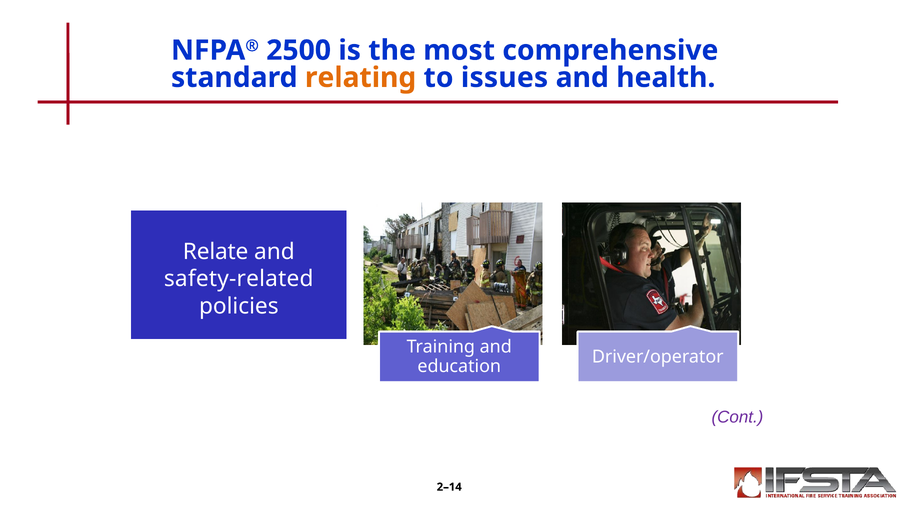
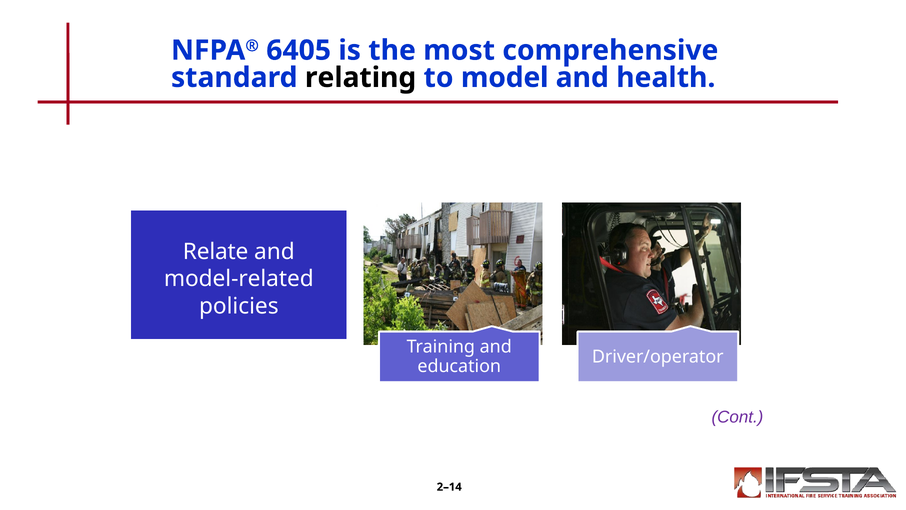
2500: 2500 -> 6405
relating colour: orange -> black
issues: issues -> model
safety-related: safety-related -> model-related
